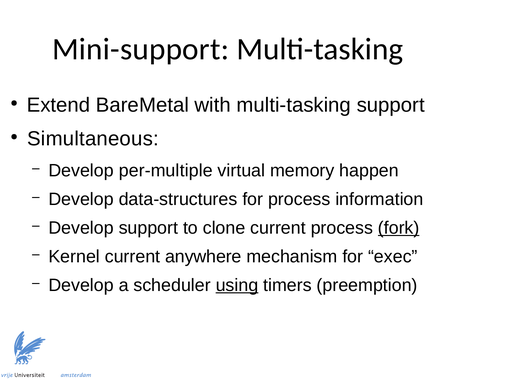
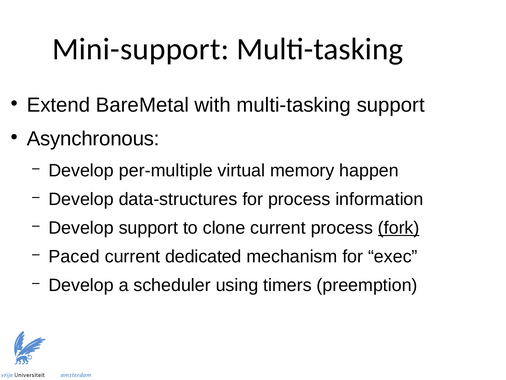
Simultaneous: Simultaneous -> Asynchronous
Kernel: Kernel -> Paced
anywhere: anywhere -> dedicated
using underline: present -> none
